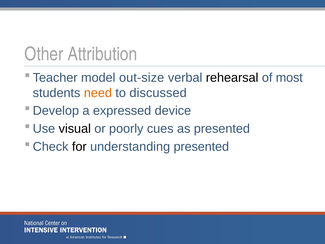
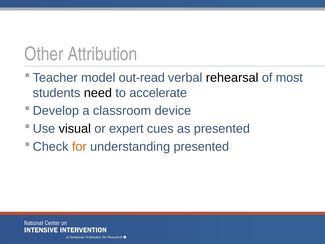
out-size: out-size -> out-read
need colour: orange -> black
discussed: discussed -> accelerate
expressed: expressed -> classroom
poorly: poorly -> expert
for colour: black -> orange
